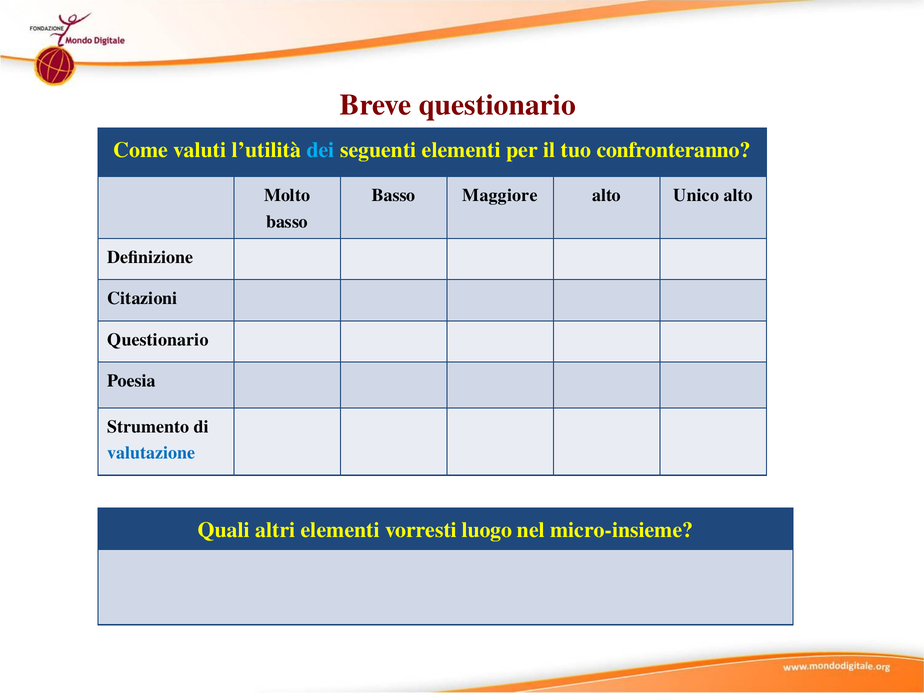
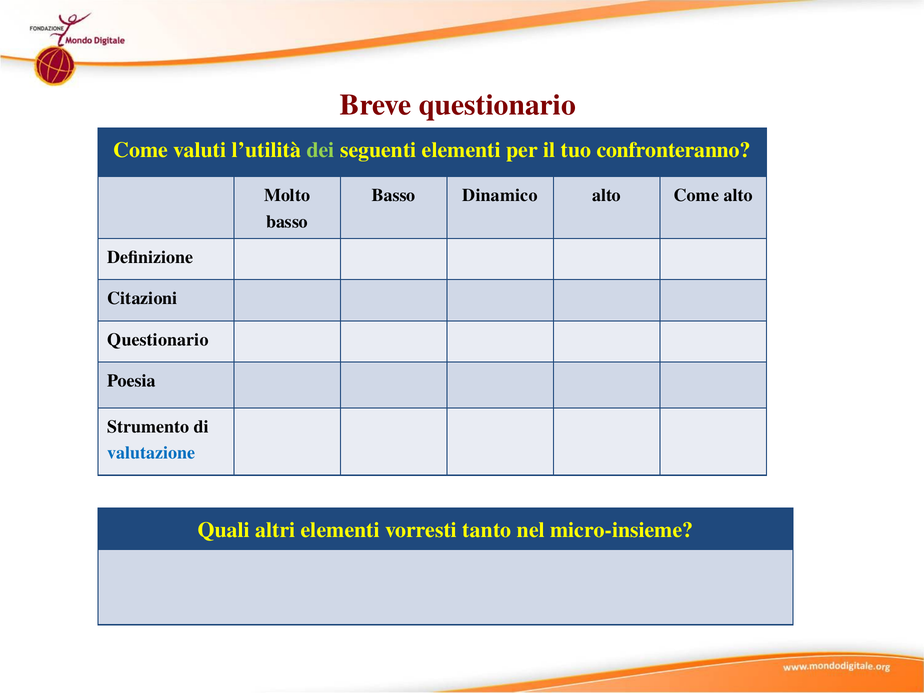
dei colour: light blue -> light green
Maggiore: Maggiore -> Dinamico
alto Unico: Unico -> Come
luogo: luogo -> tanto
